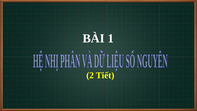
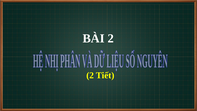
BÀI 1: 1 -> 2
